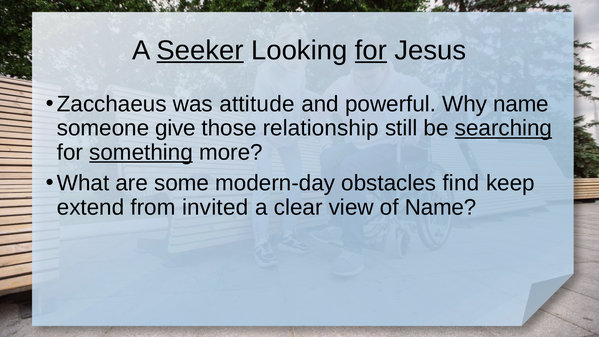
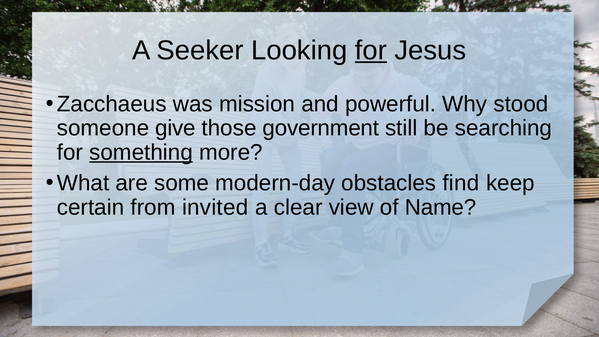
Seeker underline: present -> none
attitude: attitude -> mission
Why name: name -> stood
relationship: relationship -> government
searching underline: present -> none
extend: extend -> certain
